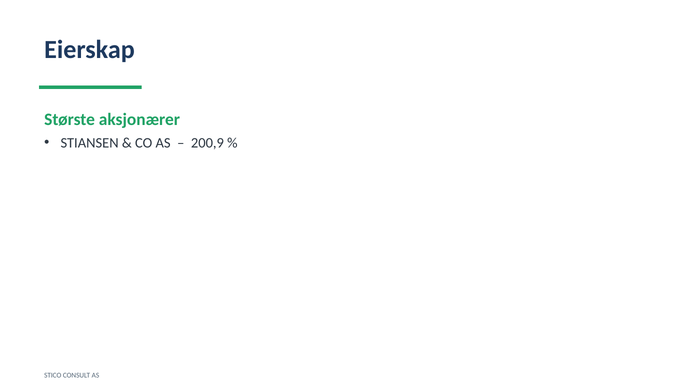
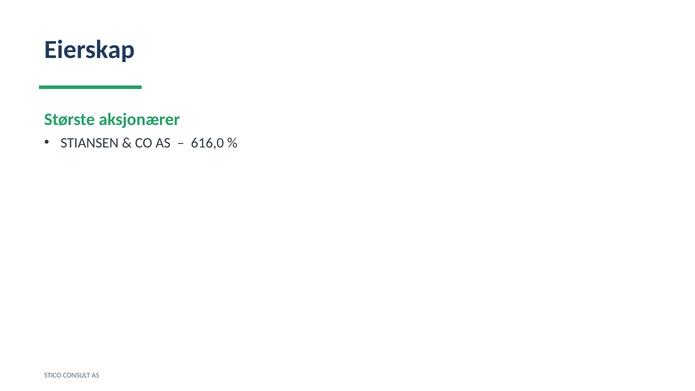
200,9: 200,9 -> 616,0
